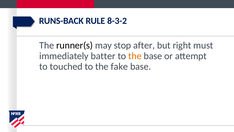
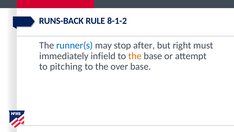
8-3-2: 8-3-2 -> 8-1-2
runner(s colour: black -> blue
batter: batter -> infield
touched: touched -> pitching
fake: fake -> over
